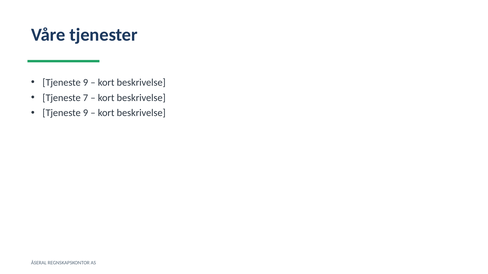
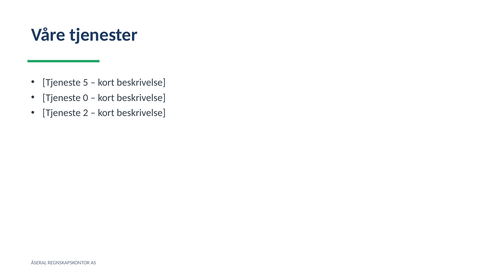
9 at (86, 83): 9 -> 5
7: 7 -> 0
9 at (86, 113): 9 -> 2
